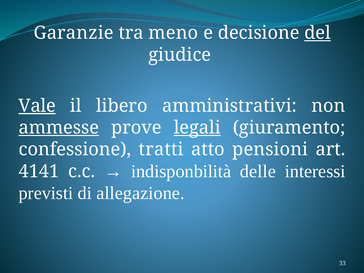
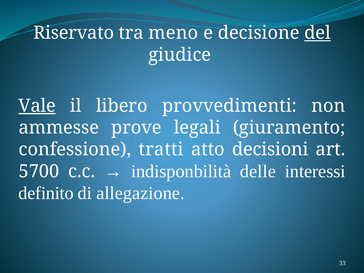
Garanzie: Garanzie -> Riservato
amministrativi: amministrativi -> provvedimenti
ammesse underline: present -> none
legali underline: present -> none
pensioni: pensioni -> decisioni
4141: 4141 -> 5700
previsti: previsti -> definito
